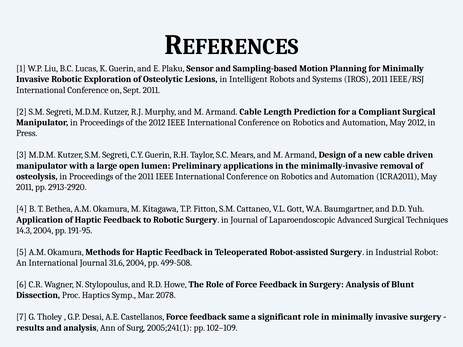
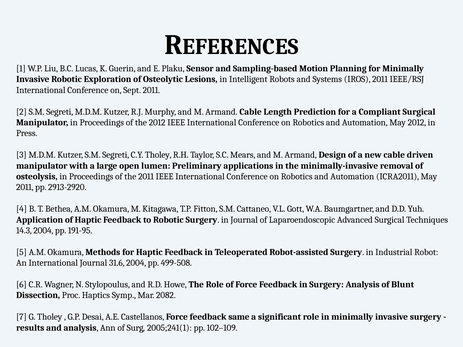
C.Y Guerin: Guerin -> Tholey
2078: 2078 -> 2082
